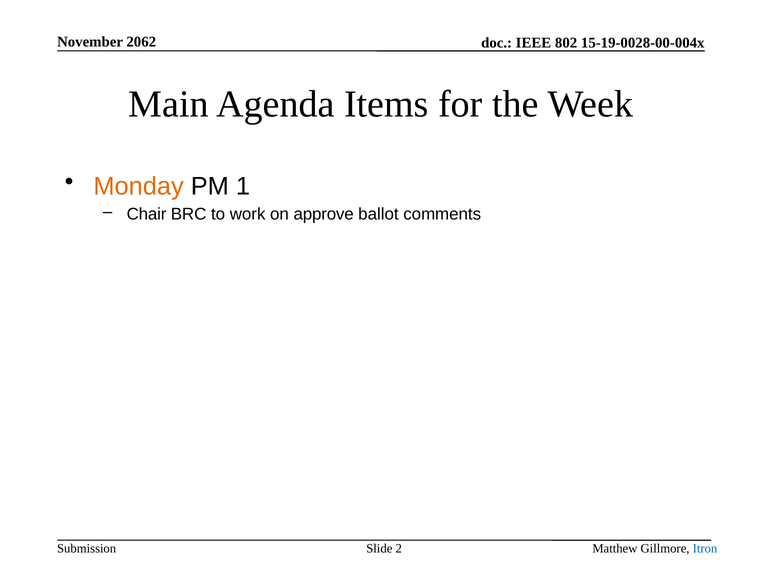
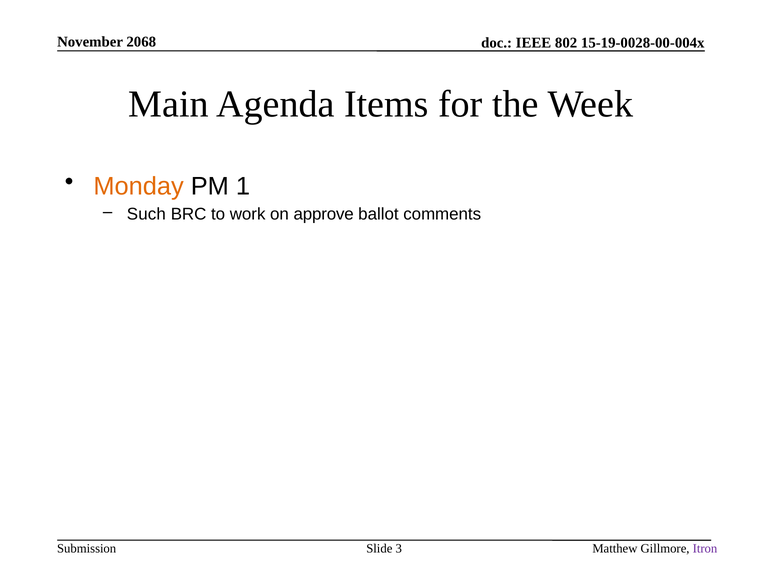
2062: 2062 -> 2068
Chair: Chair -> Such
2: 2 -> 3
Itron colour: blue -> purple
